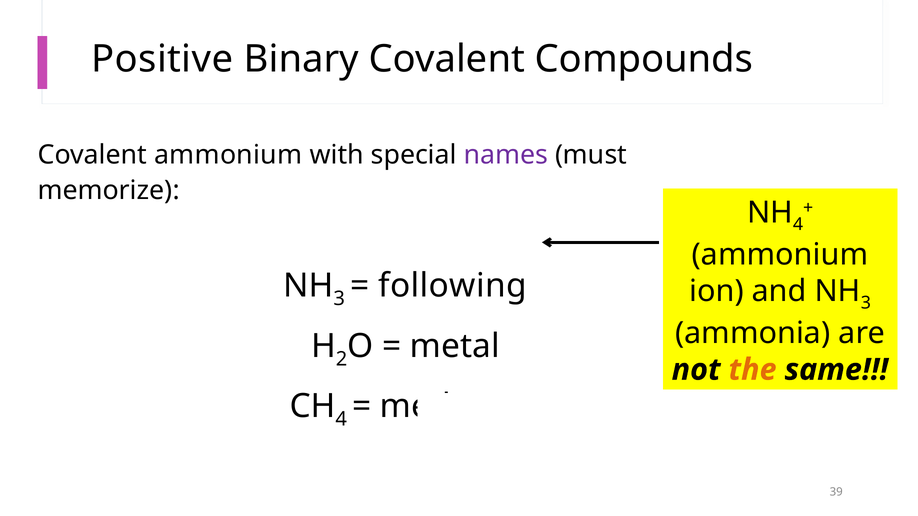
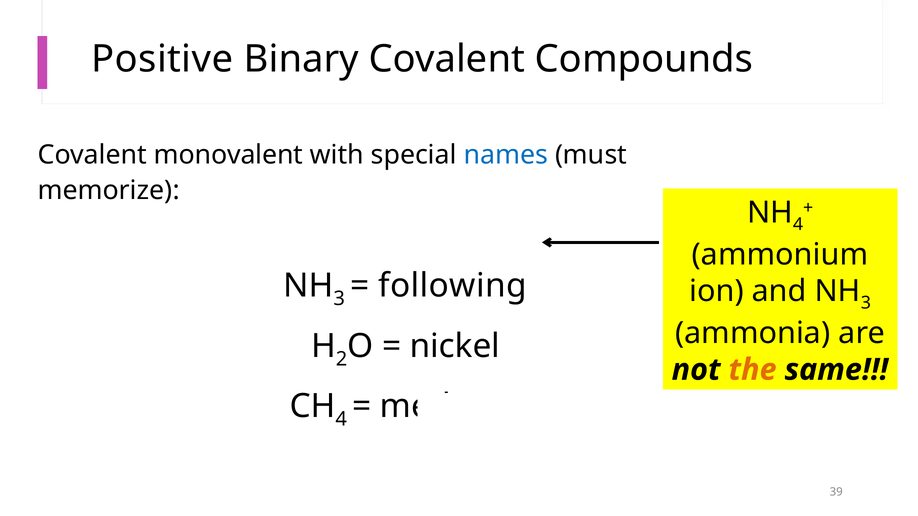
Covalent ammonium: ammonium -> monovalent
names colour: purple -> blue
metal: metal -> nickel
